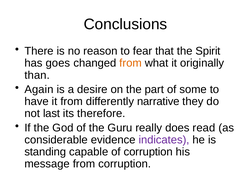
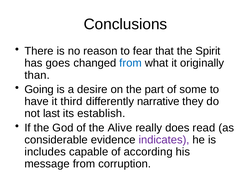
from at (131, 63) colour: orange -> blue
Again: Again -> Going
it from: from -> third
therefore: therefore -> establish
Guru: Guru -> Alive
standing: standing -> includes
of corruption: corruption -> according
